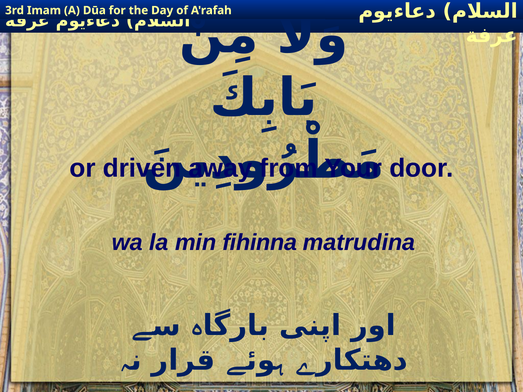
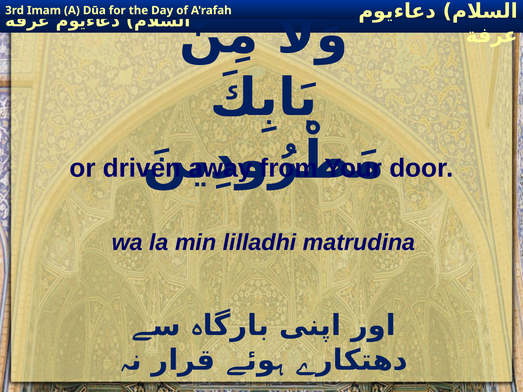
fihinna: fihinna -> lilladhi
